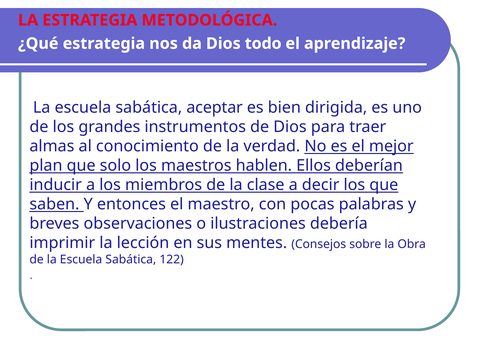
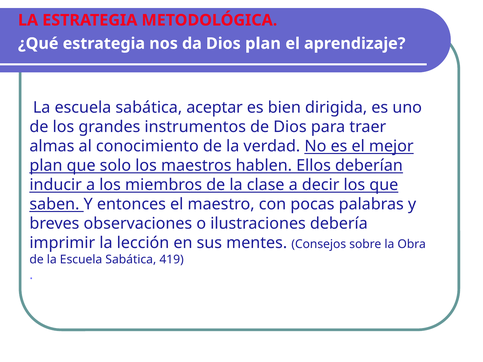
Dios todo: todo -> plan
122: 122 -> 419
